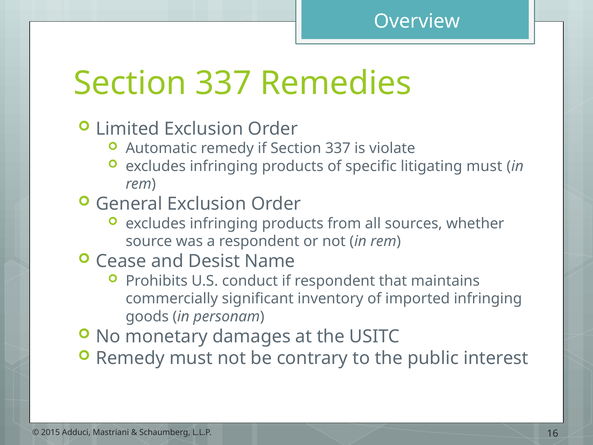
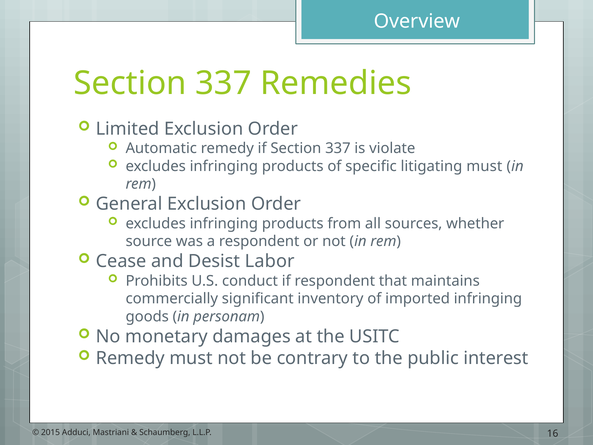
Name: Name -> Labor
